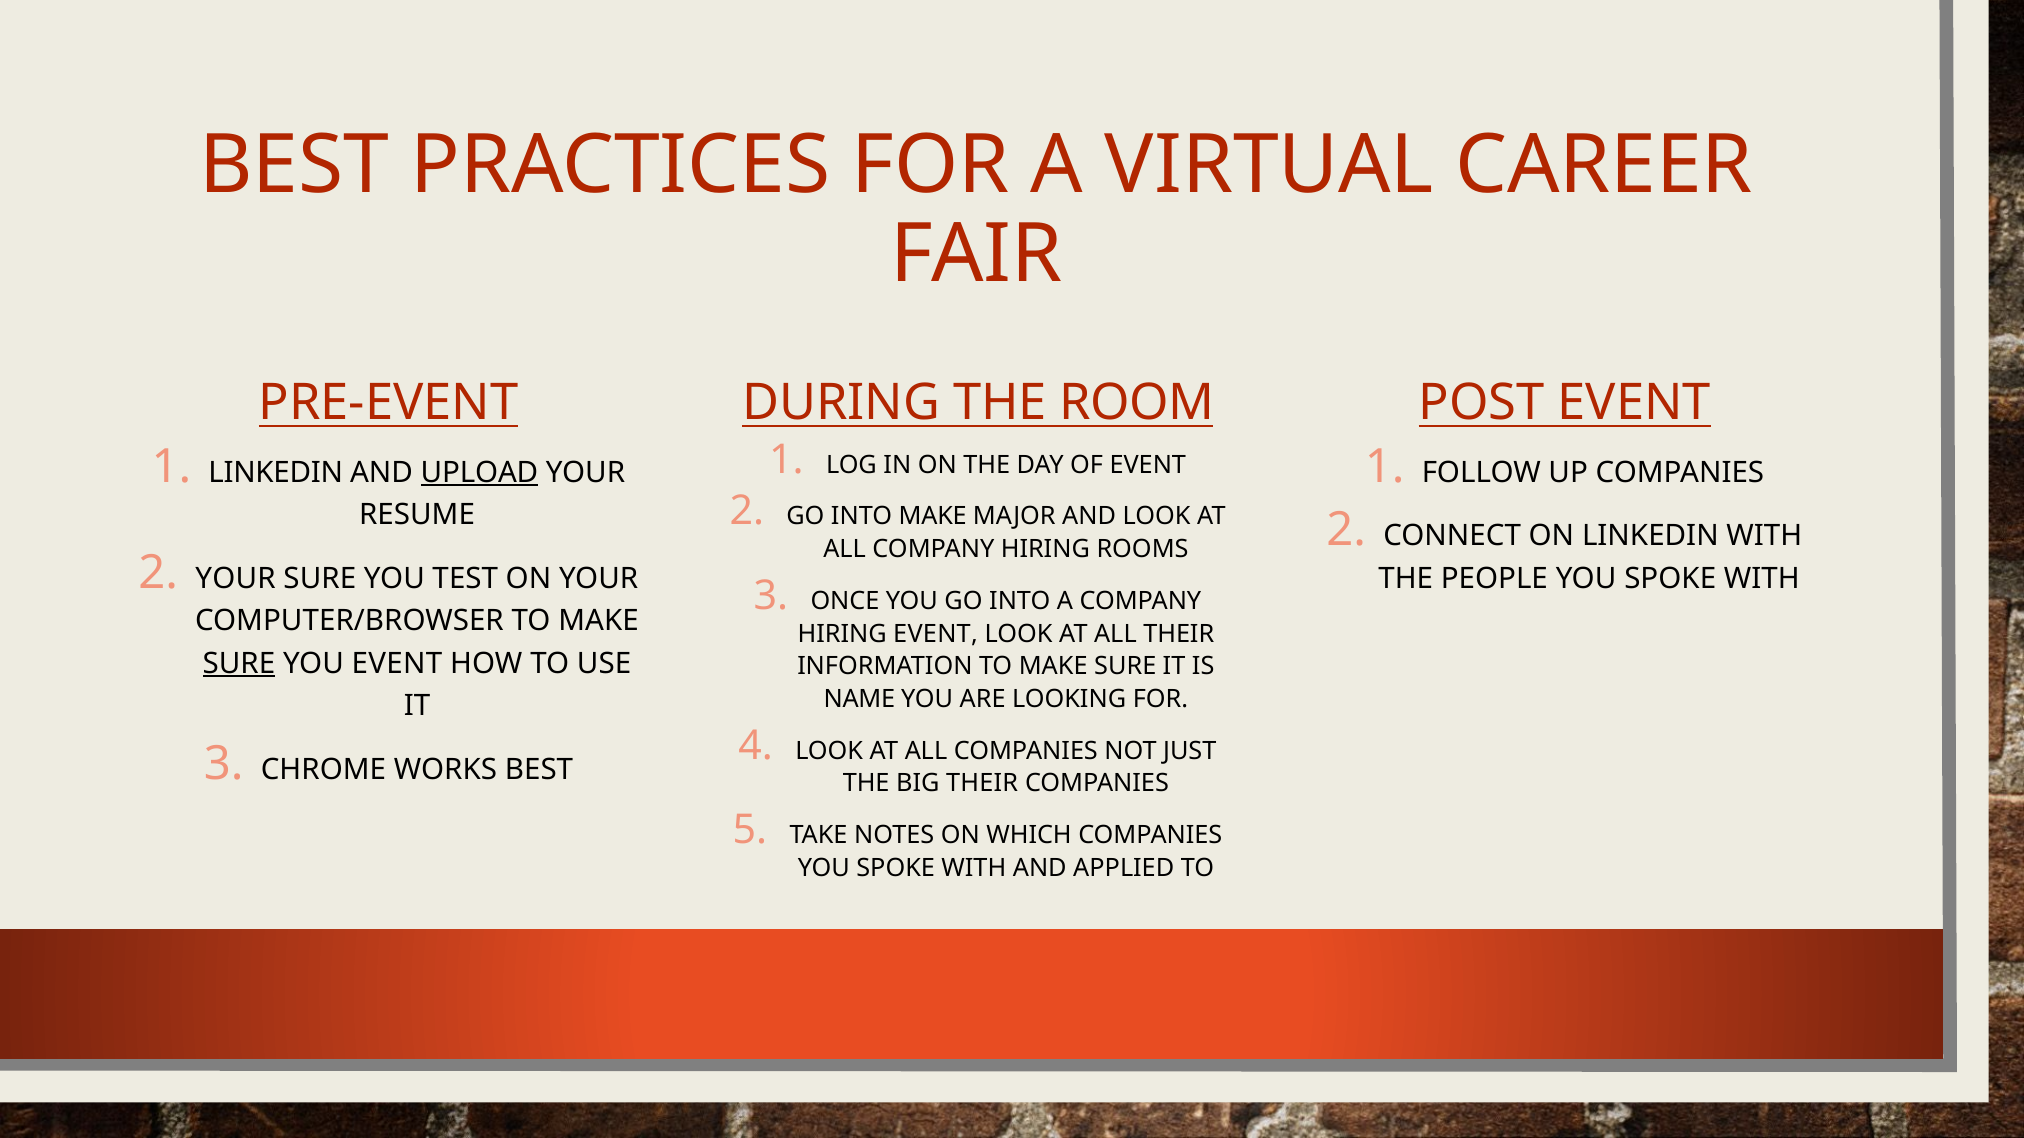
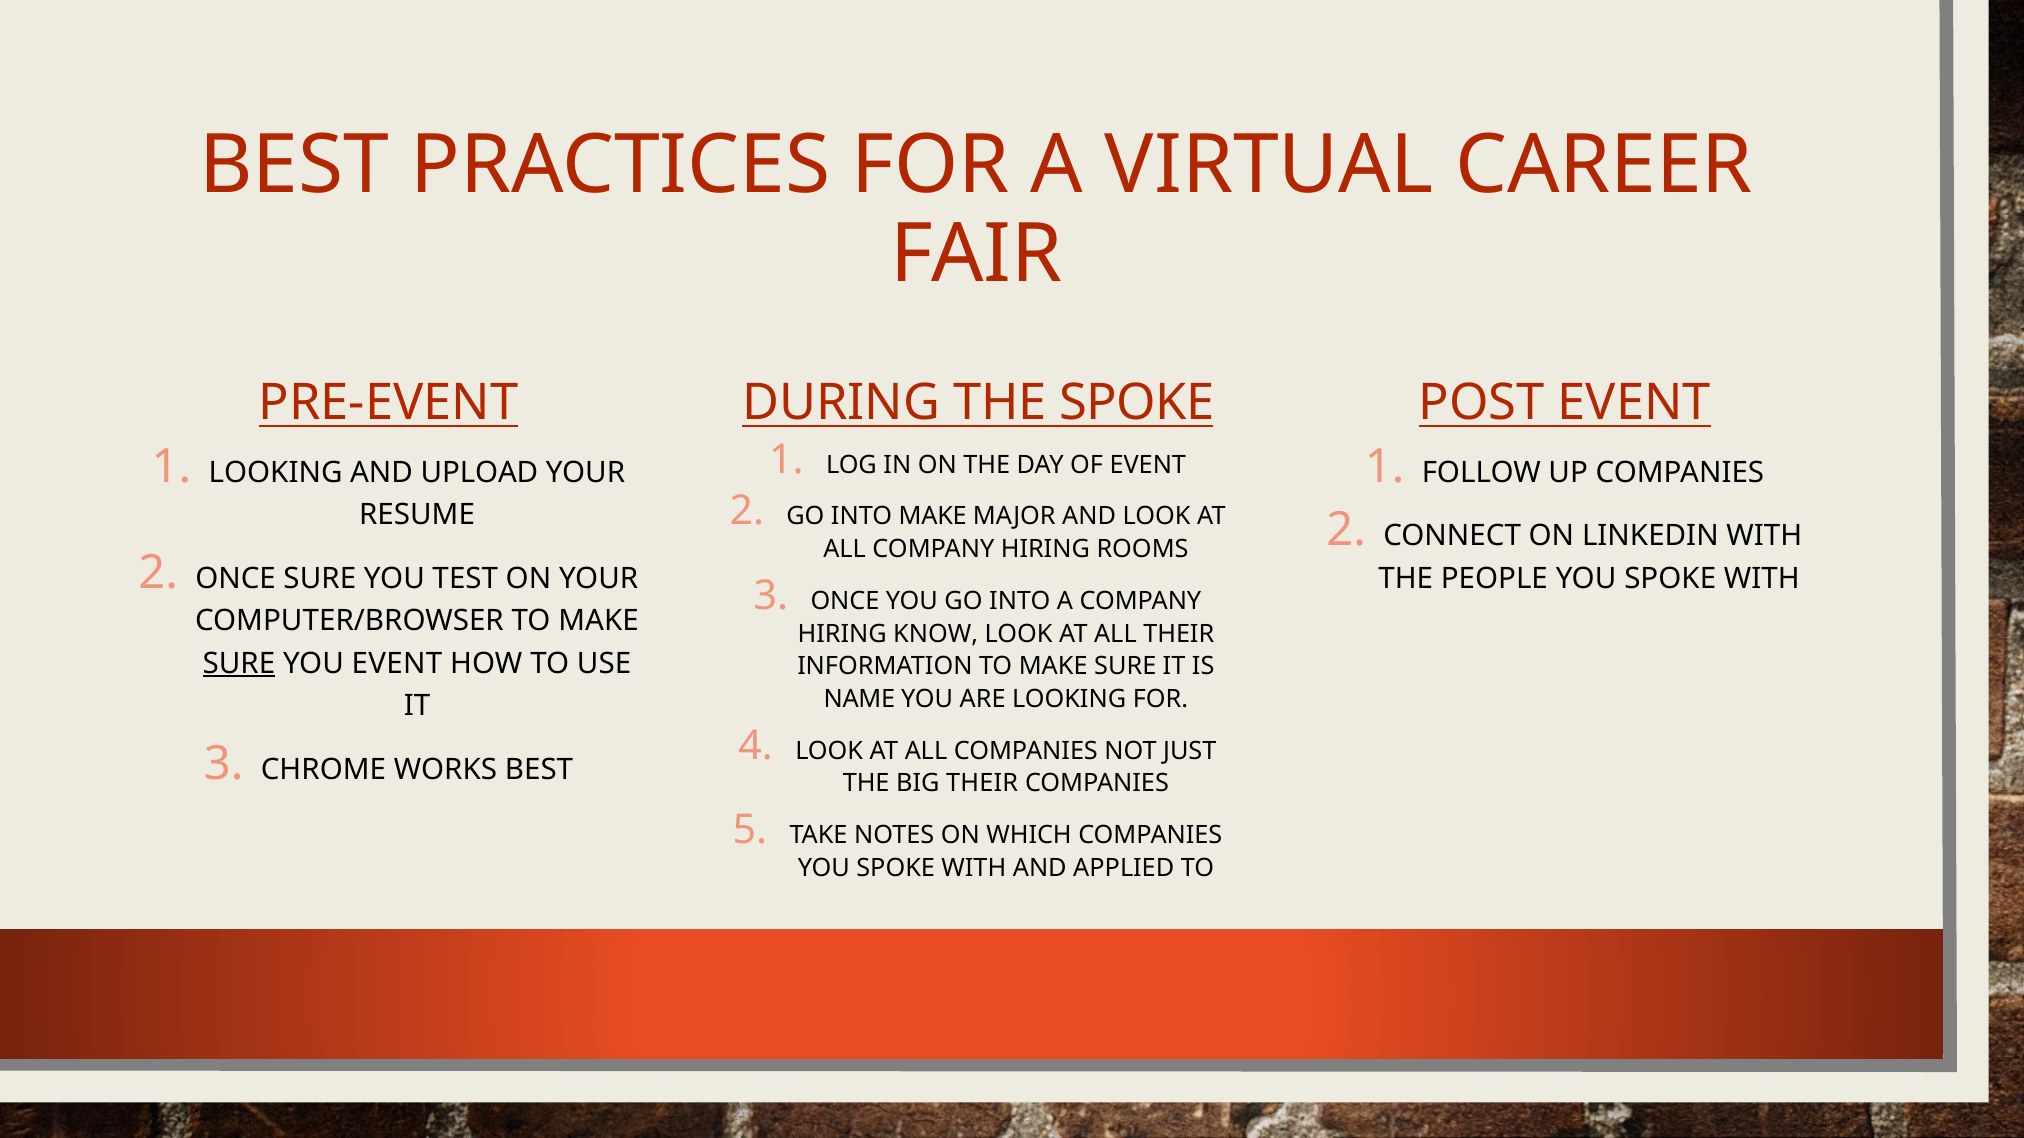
THE ROOM: ROOM -> SPOKE
LINKEDIN at (276, 473): LINKEDIN -> LOOKING
UPLOAD underline: present -> none
YOUR at (236, 579): YOUR -> ONCE
HIRING EVENT: EVENT -> KNOW
